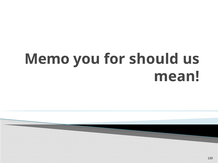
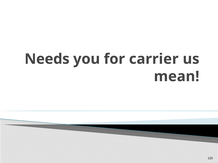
Memo: Memo -> Needs
should: should -> carrier
